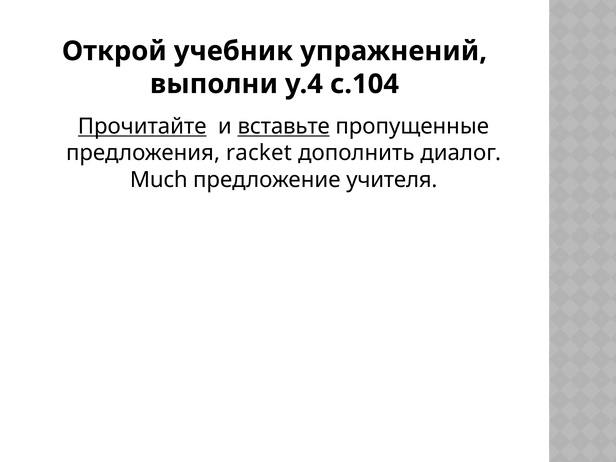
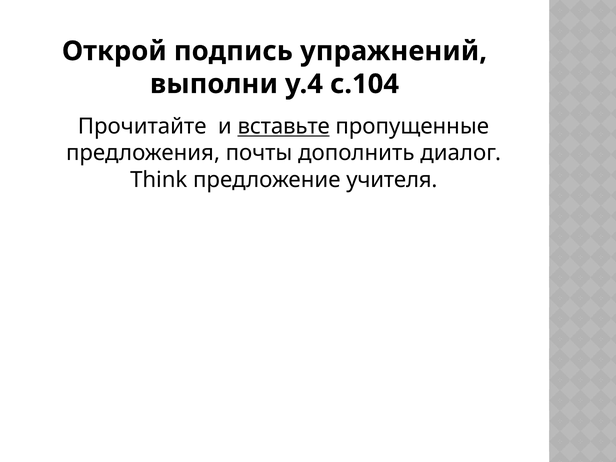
учебник: учебник -> подпись
Прочитайте underline: present -> none
racket: racket -> почты
Much: Much -> Think
